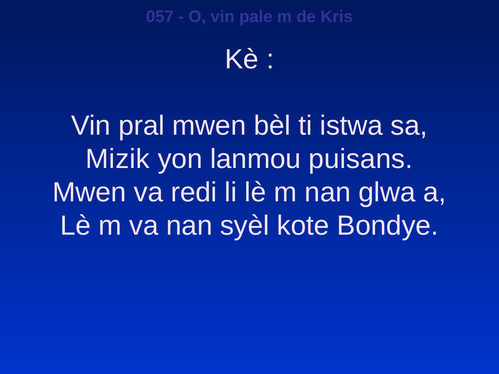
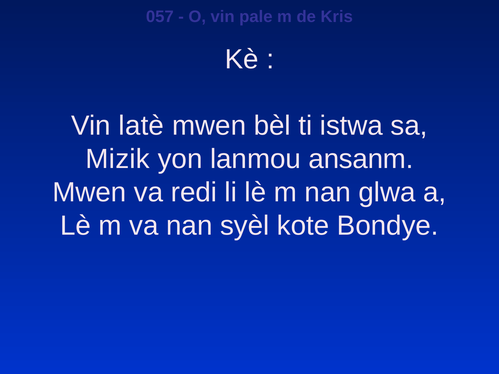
pral: pral -> latè
puisans: puisans -> ansanm
